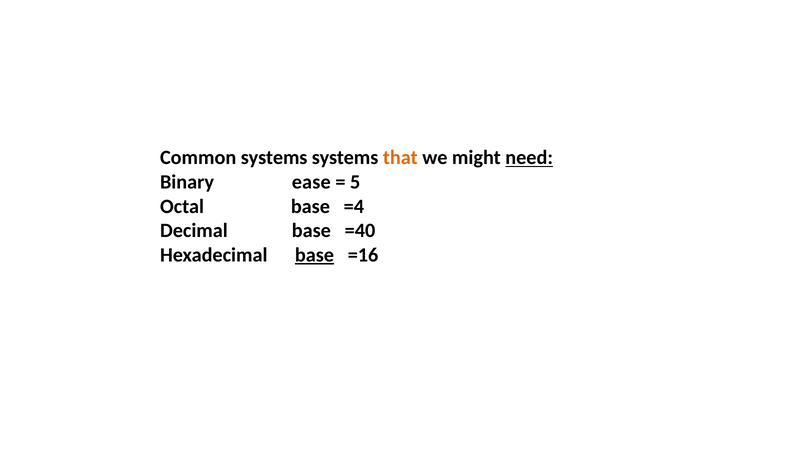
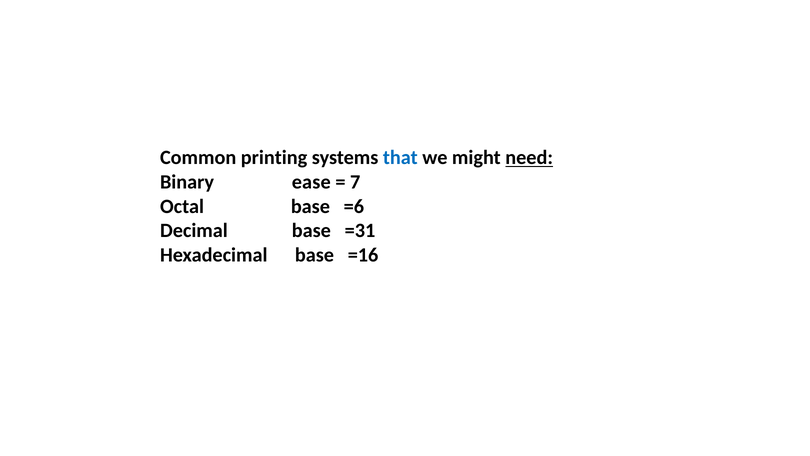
Common systems: systems -> printing
that colour: orange -> blue
5: 5 -> 7
=4: =4 -> =6
=40: =40 -> =31
base at (314, 255) underline: present -> none
